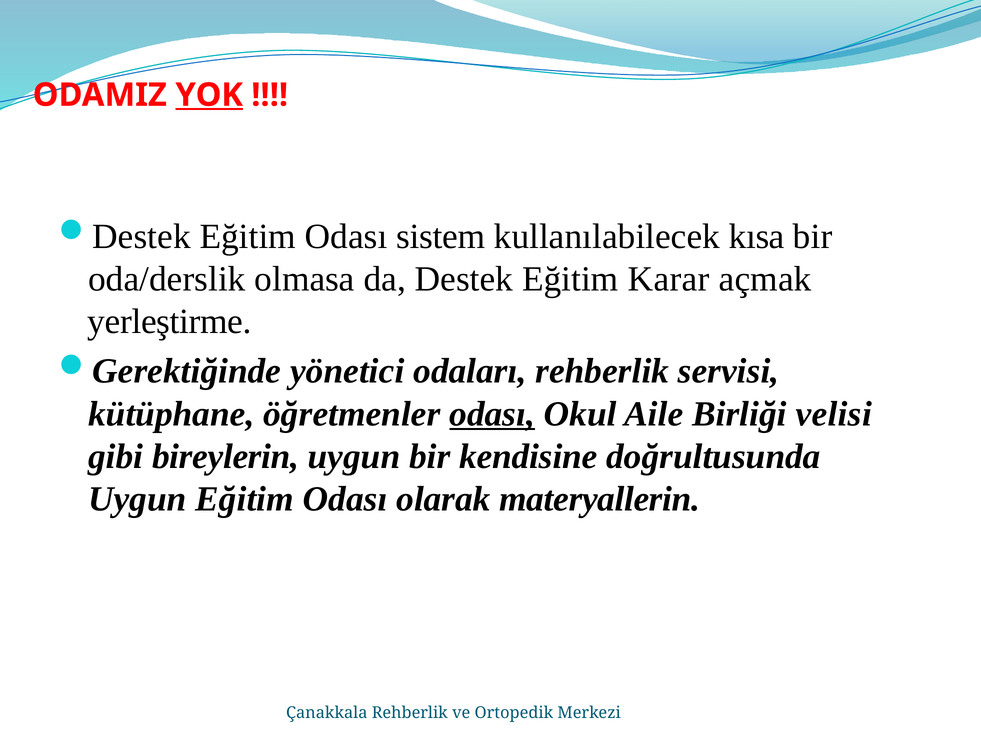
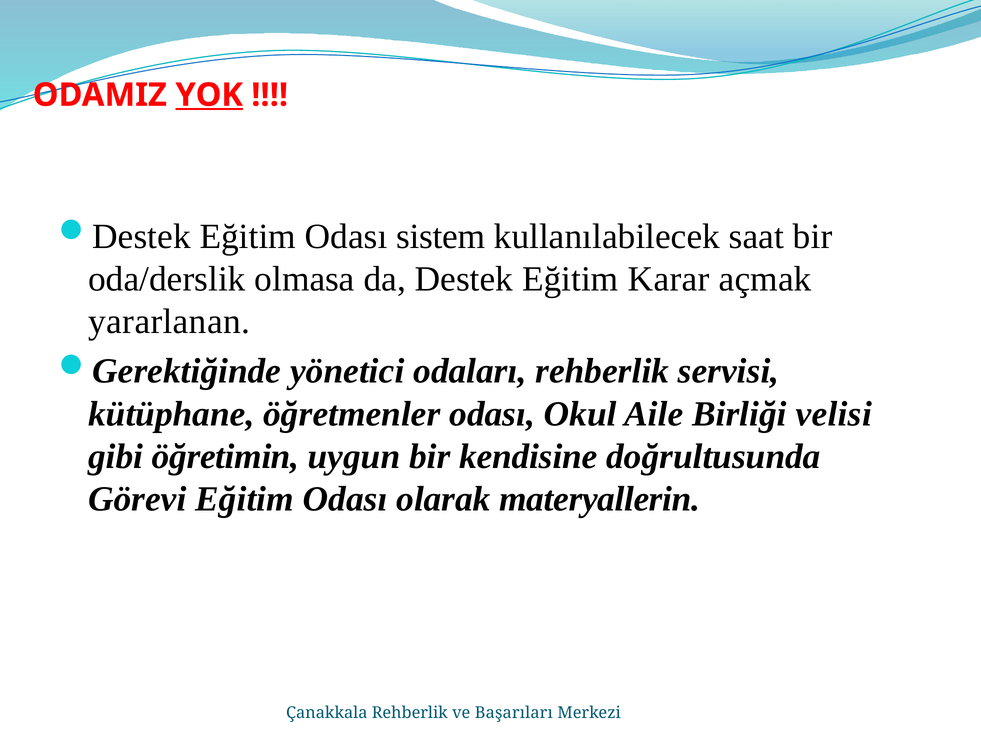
kısa: kısa -> saat
yerleştirme: yerleştirme -> yararlanan
odası at (492, 414) underline: present -> none
bireylerin: bireylerin -> öğretimin
Uygun at (137, 499): Uygun -> Görevi
Ortopedik: Ortopedik -> Başarıları
